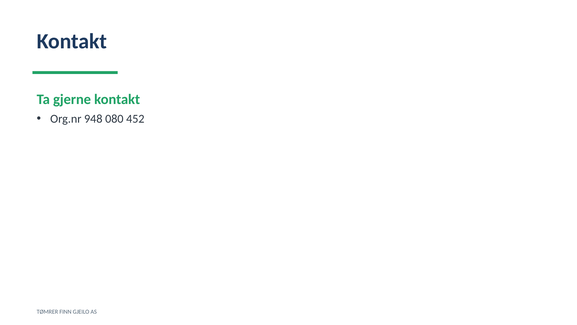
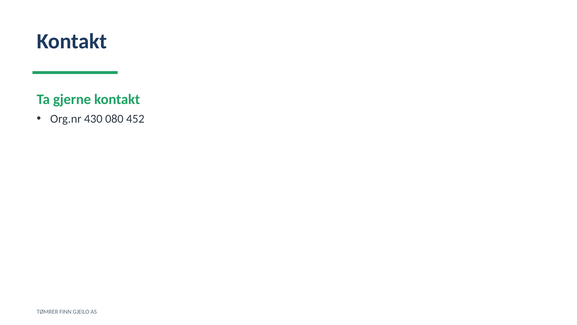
948: 948 -> 430
